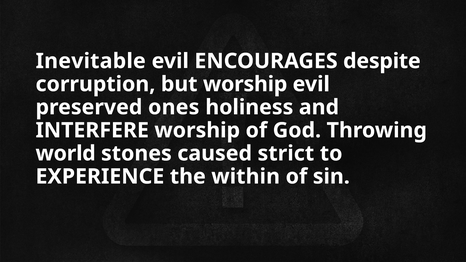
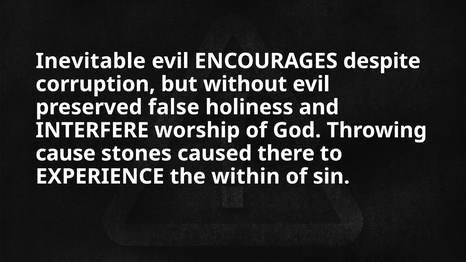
but worship: worship -> without
ones: ones -> false
world: world -> cause
strict: strict -> there
